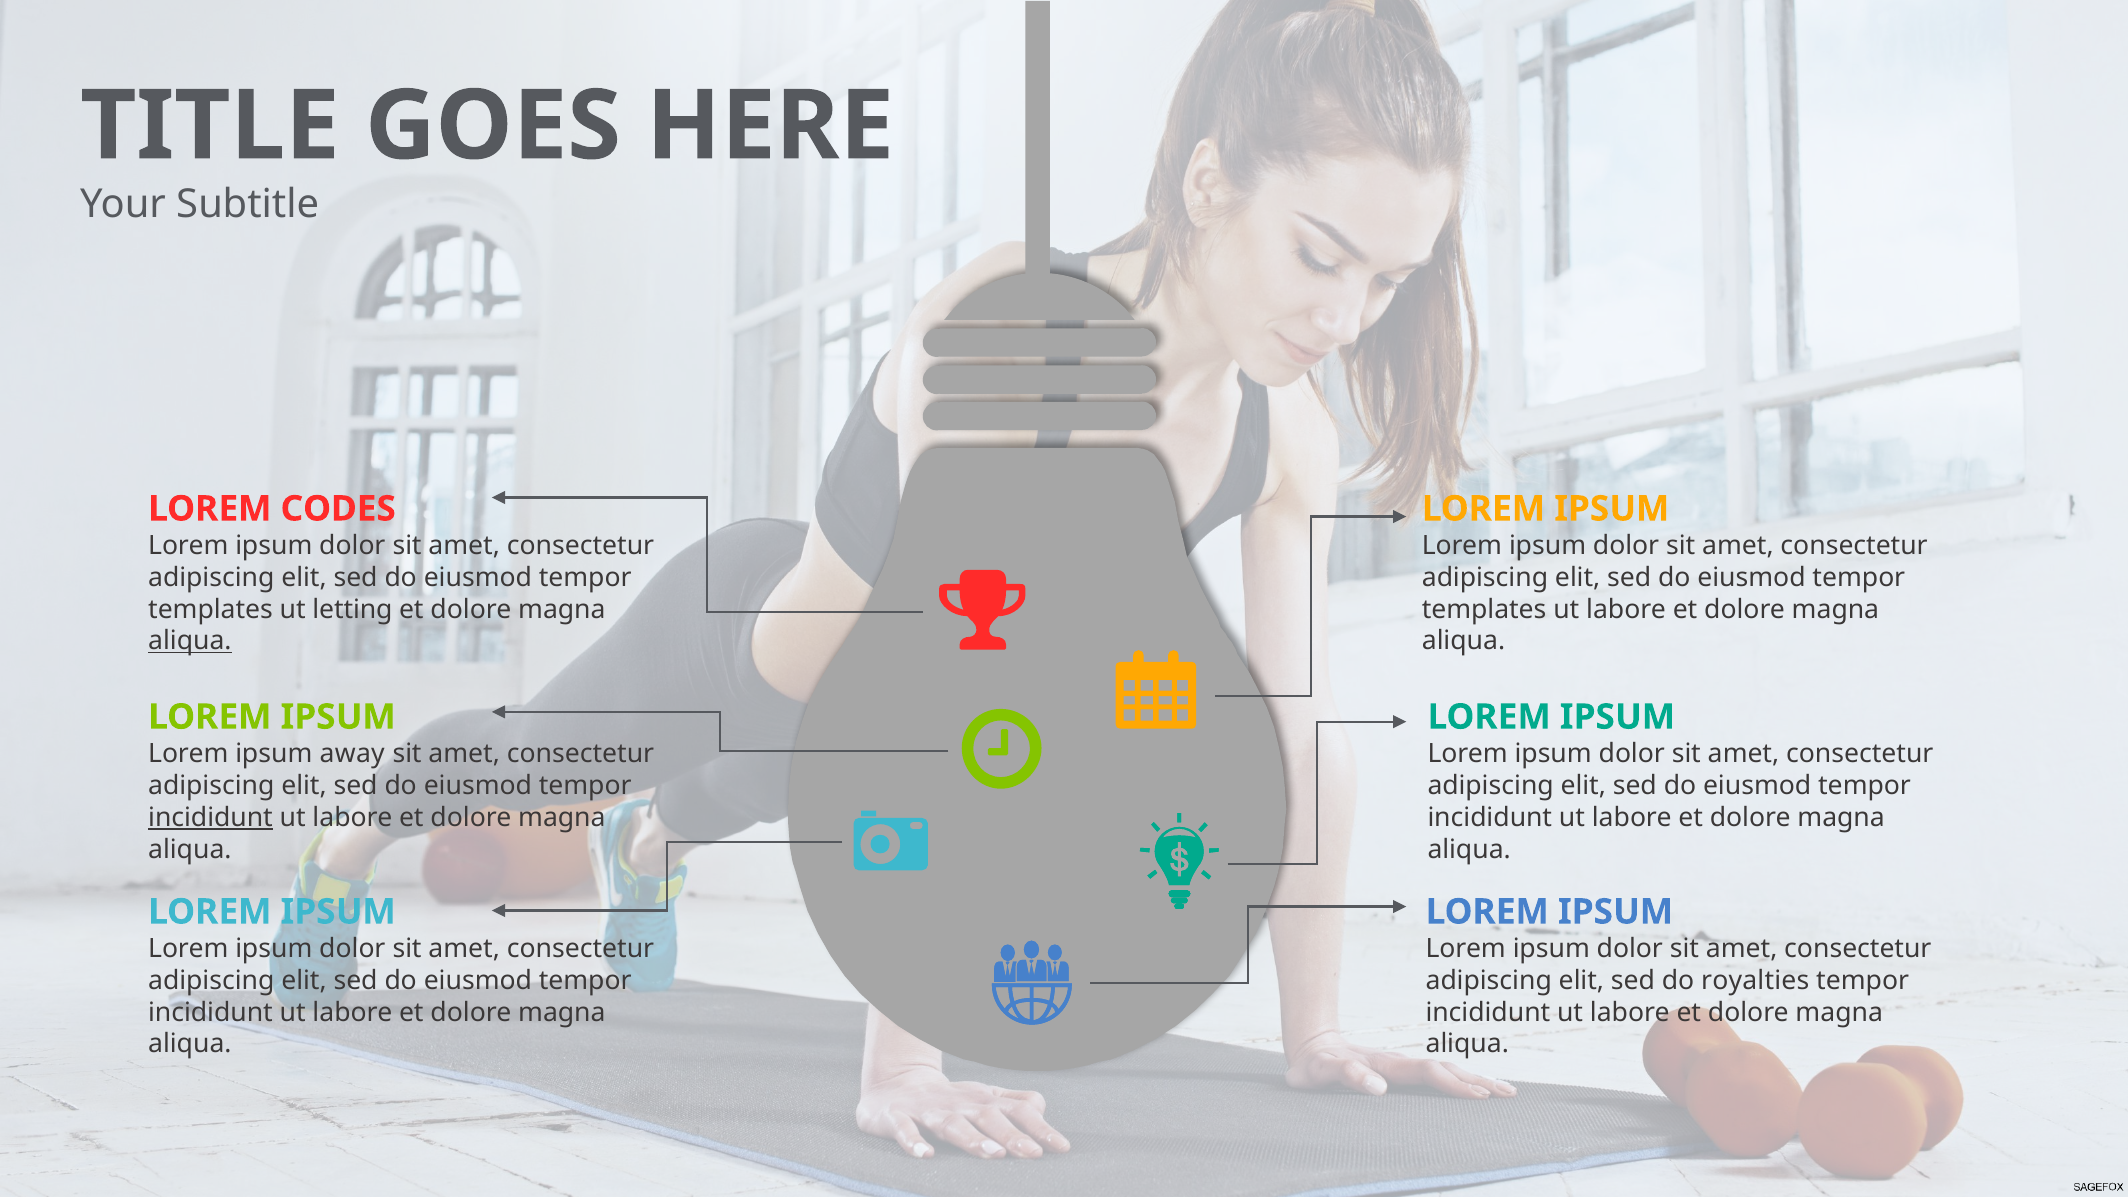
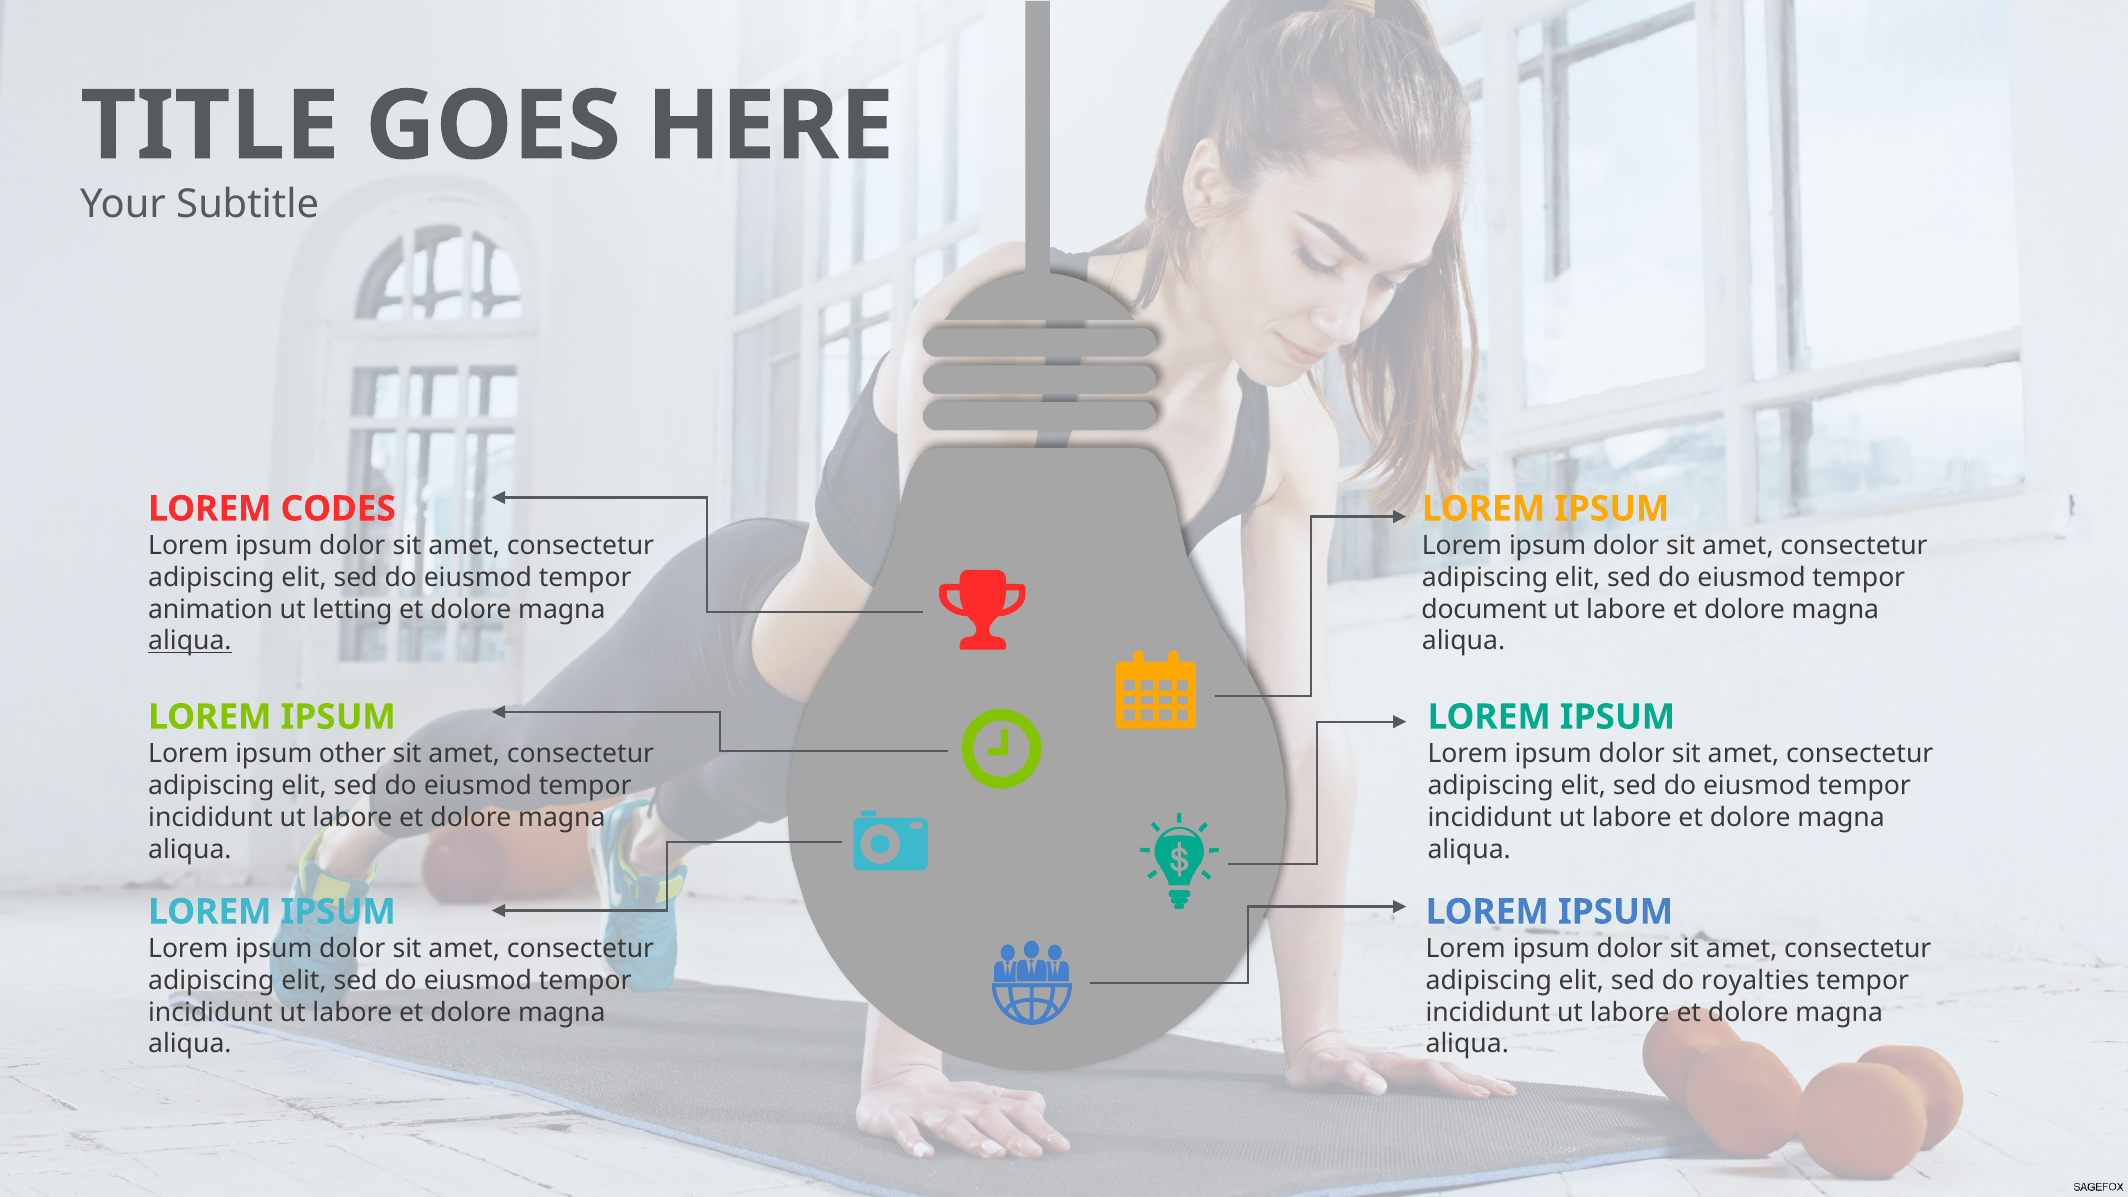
templates at (210, 609): templates -> animation
templates at (1484, 609): templates -> document
away: away -> other
incididunt at (210, 817) underline: present -> none
